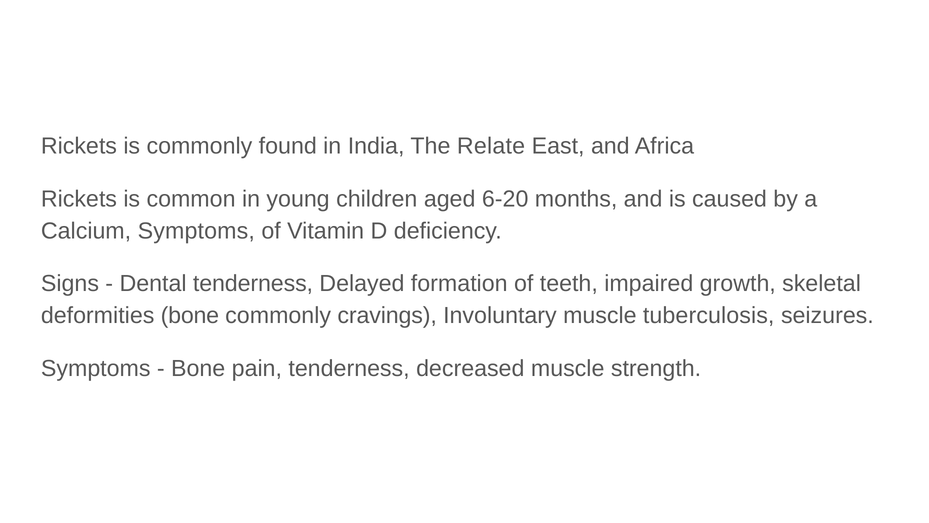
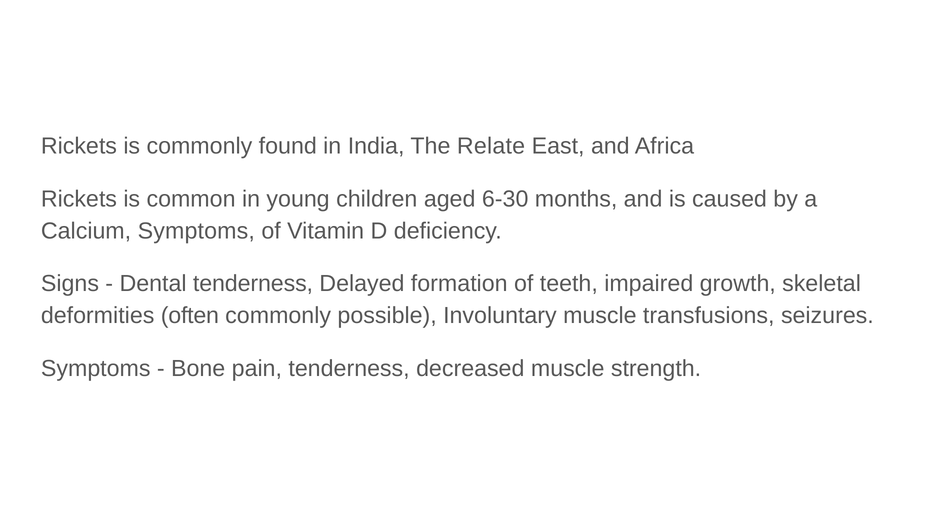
6-20: 6-20 -> 6-30
deformities bone: bone -> often
cravings: cravings -> possible
tuberculosis: tuberculosis -> transfusions
